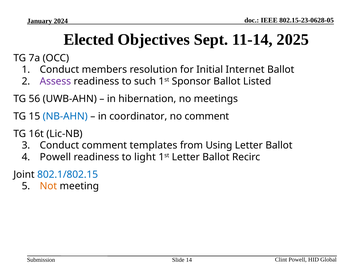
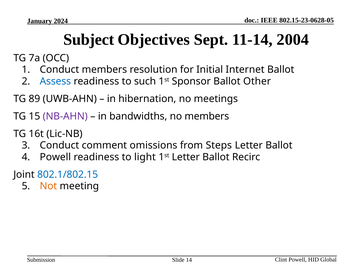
Elected: Elected -> Subject
2025: 2025 -> 2004
Assess colour: purple -> blue
Listed: Listed -> Other
56: 56 -> 89
NB-AHN colour: blue -> purple
coordinator: coordinator -> bandwidths
no comment: comment -> members
templates: templates -> omissions
Using: Using -> Steps
